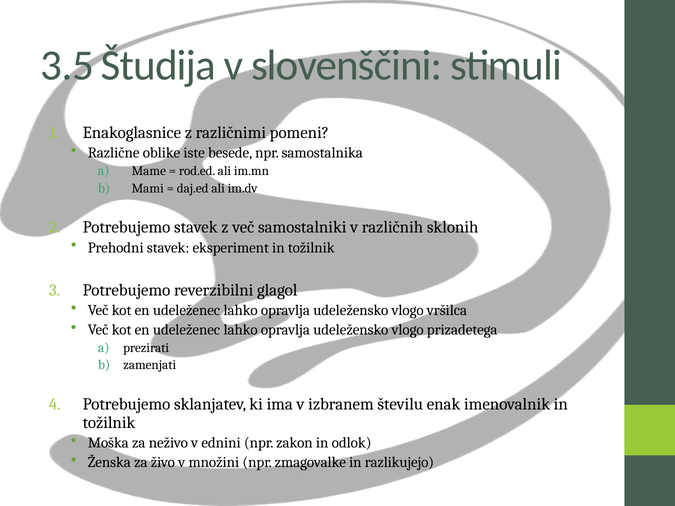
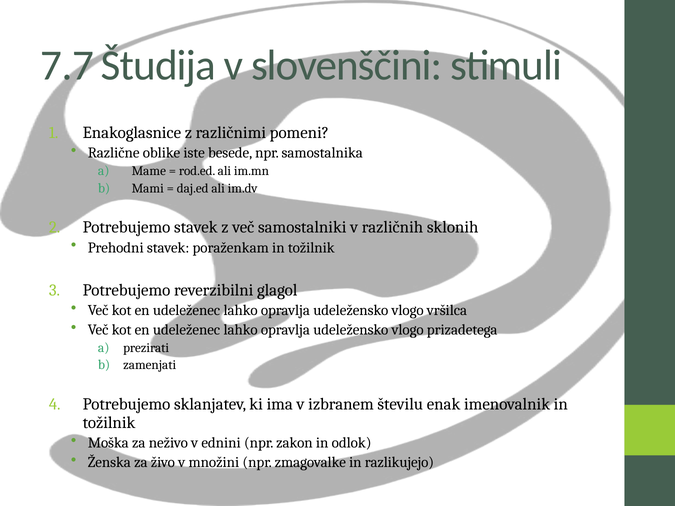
3.5: 3.5 -> 7.7
eksperiment: eksperiment -> poraženkam
